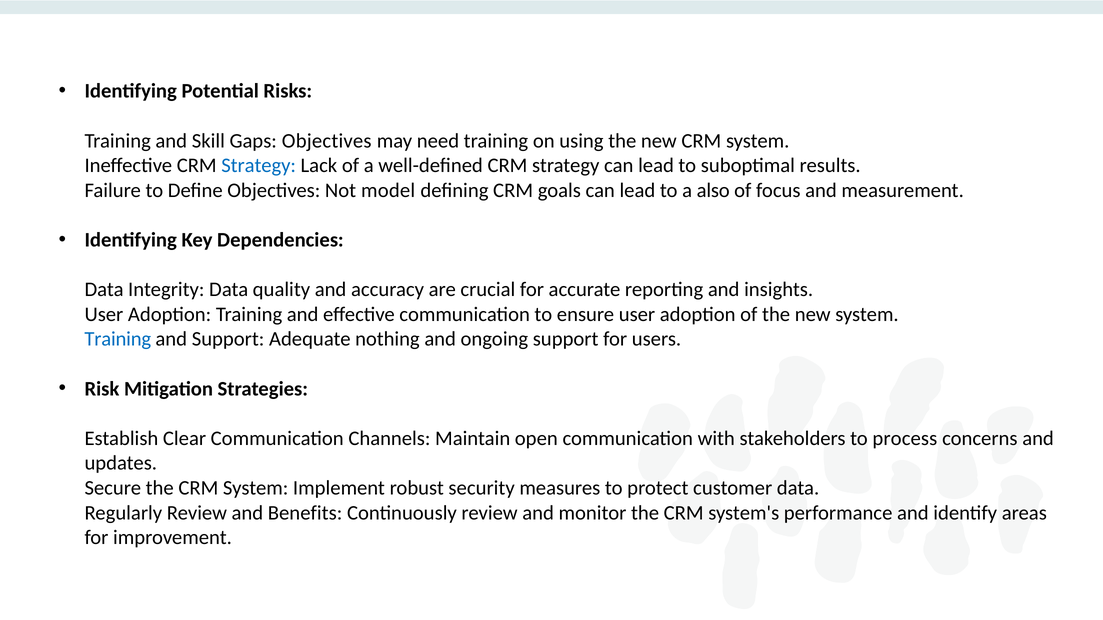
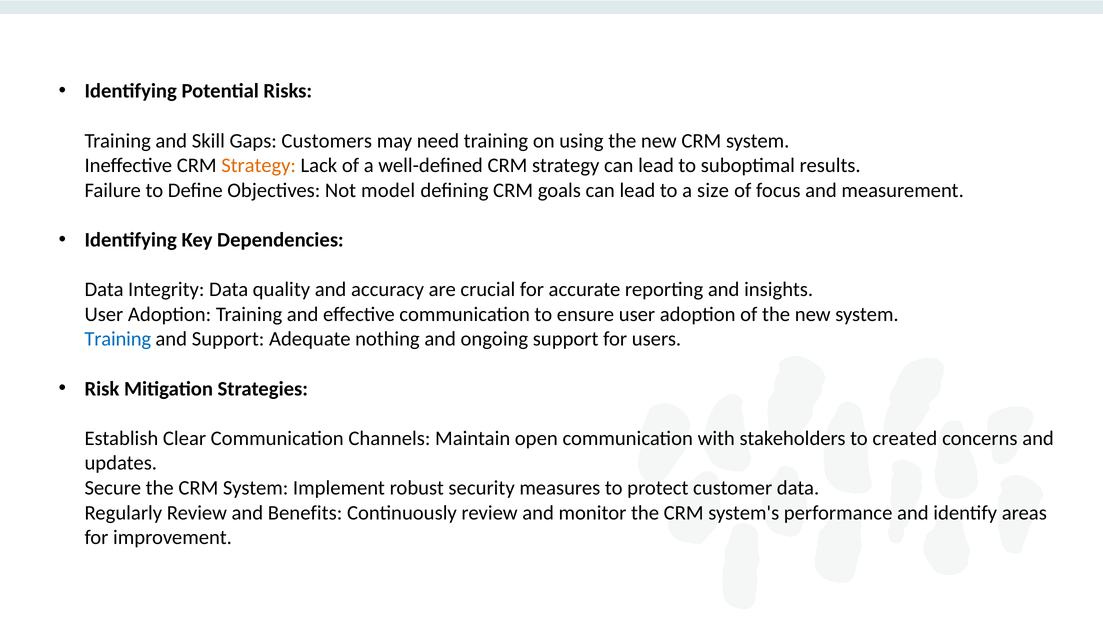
Gaps Objectives: Objectives -> Customers
Strategy at (259, 166) colour: blue -> orange
also: also -> size
process: process -> created
